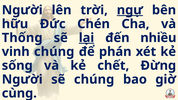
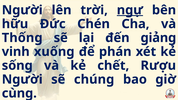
lại underline: present -> none
nhiều: nhiều -> giảng
vinh chúng: chúng -> xuống
Đừng: Đừng -> Rượu
